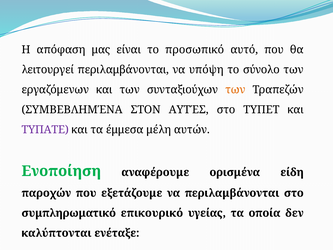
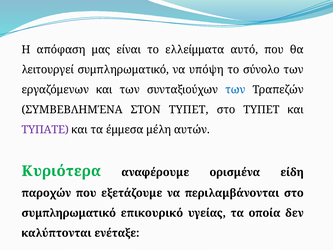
προσωπικό: προσωπικό -> ελλείμματα
λειτουργεί περιλαμβάνονται: περιλαμβάνονται -> συμπληρωματικό
των at (235, 90) colour: orange -> blue
ΣΤΟΝ ΑΥΤΈΣ: ΑΥΤΈΣ -> ΤΥΠΕΤ
Ενοποίηση: Ενοποίηση -> Κυριότερα
